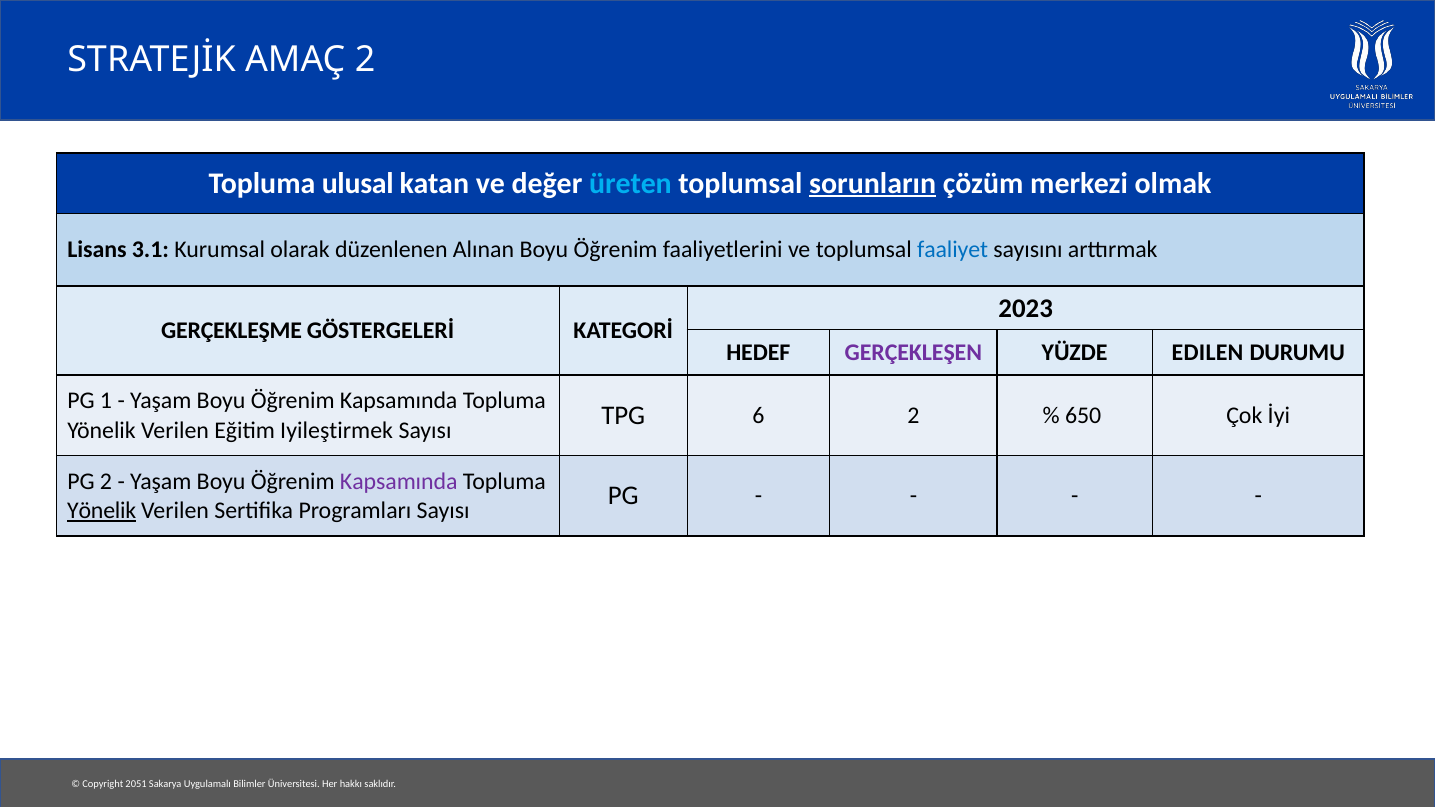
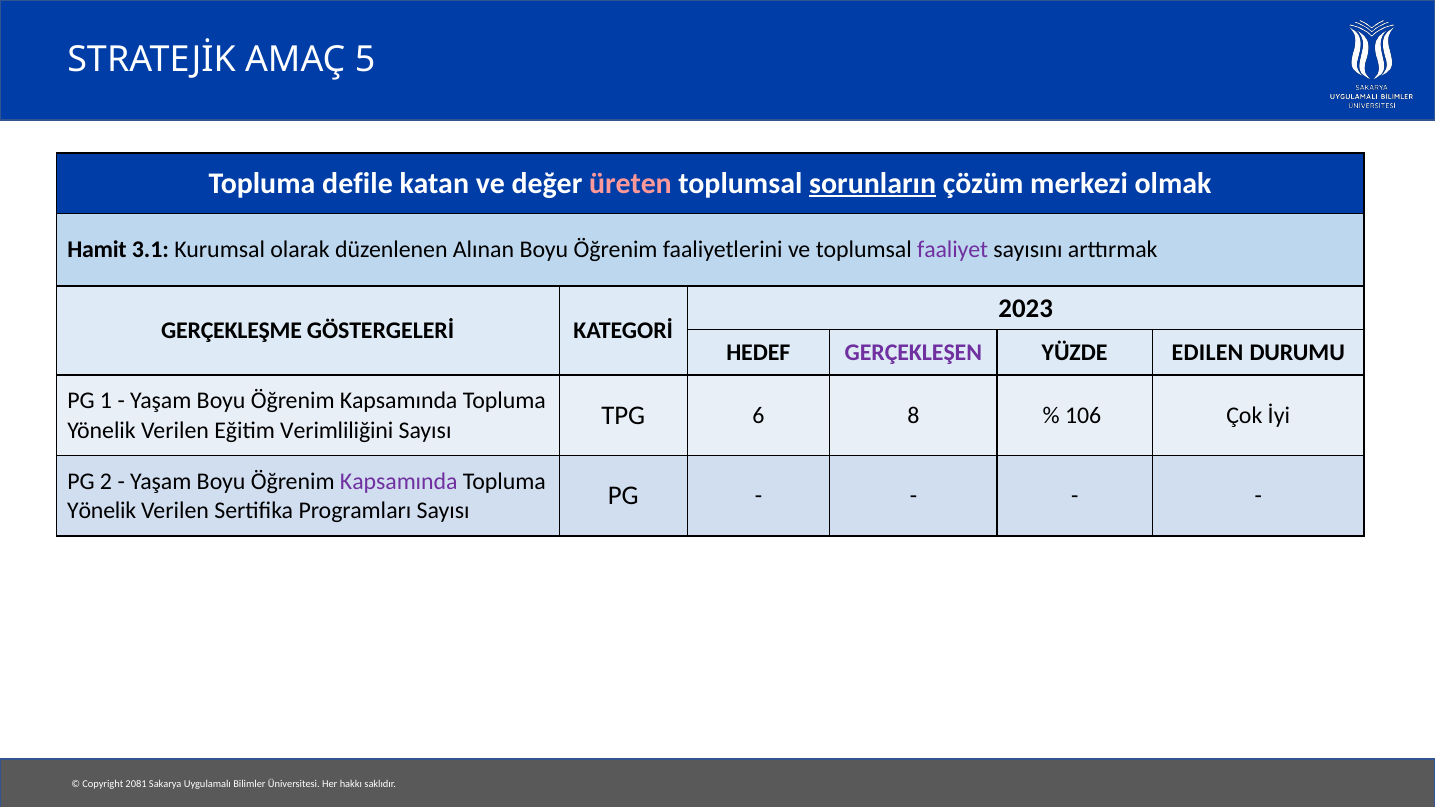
AMAÇ 2: 2 -> 5
ulusal: ulusal -> defile
üreten at (630, 184) colour: light blue -> pink
Lisans: Lisans -> Hamit
faaliyet at (953, 250) colour: blue -> purple
6 2: 2 -> 8
650: 650 -> 106
Iyileştirmek: Iyileştirmek -> Verimliliğini
Yönelik at (102, 511) underline: present -> none
2051: 2051 -> 2081
